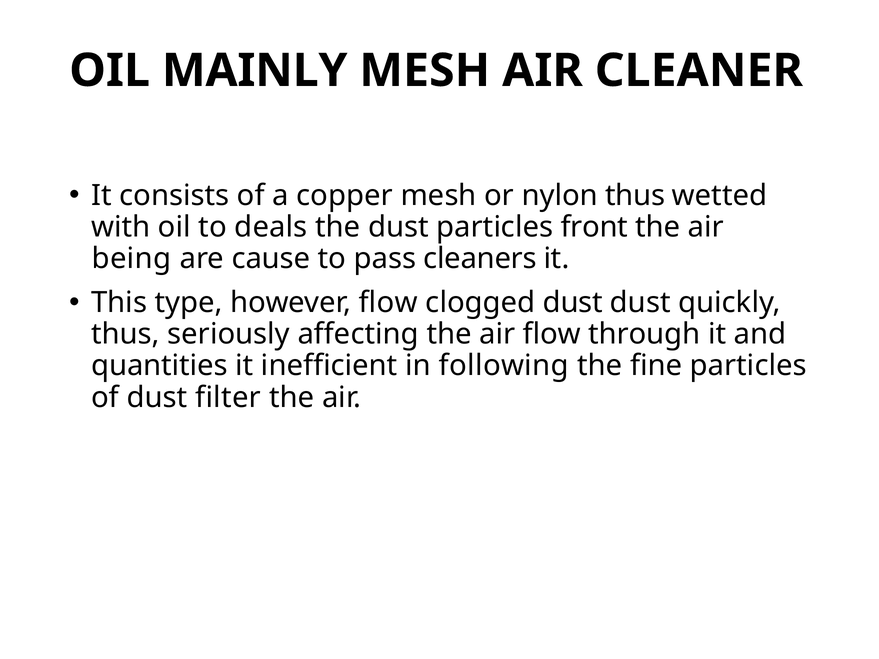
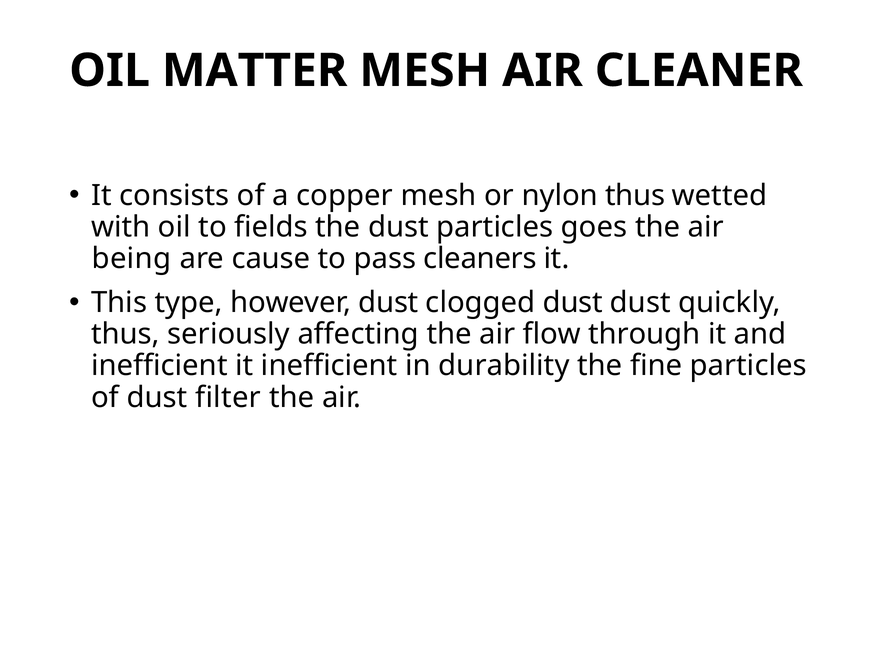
MAINLY: MAINLY -> MATTER
deals: deals -> fields
front: front -> goes
however flow: flow -> dust
quantities at (159, 366): quantities -> inefficient
following: following -> durability
